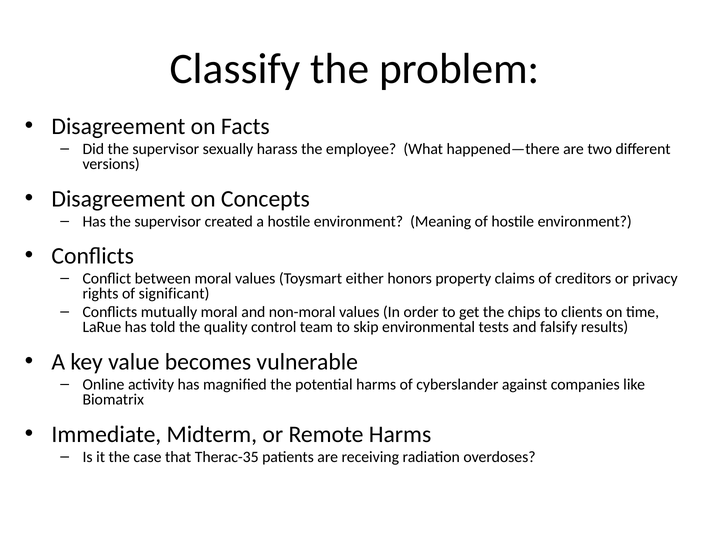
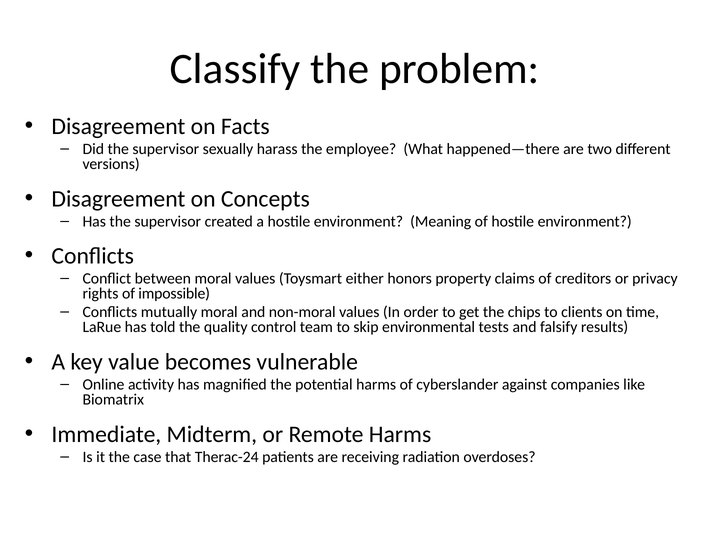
significant: significant -> impossible
Therac-35: Therac-35 -> Therac-24
